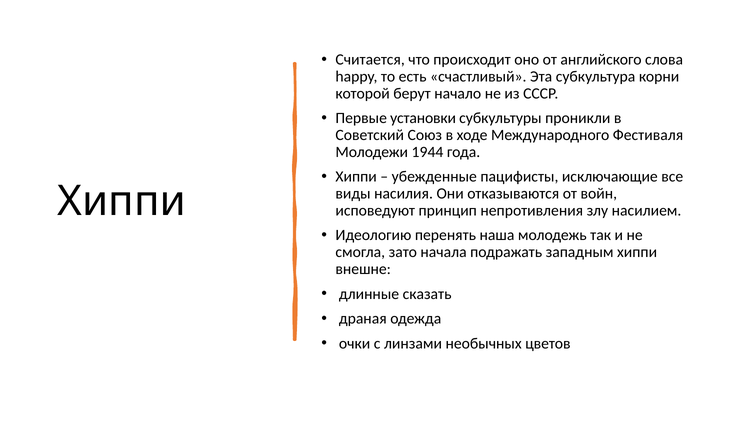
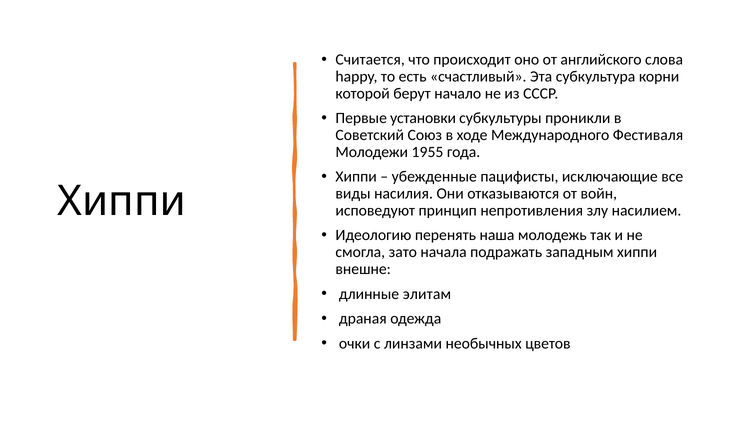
1944: 1944 -> 1955
сказать: сказать -> элитам
